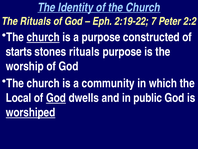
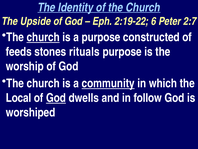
The Rituals: Rituals -> Upside
7: 7 -> 6
2:2: 2:2 -> 2:7
starts: starts -> feeds
community underline: none -> present
public: public -> follow
worshiped underline: present -> none
